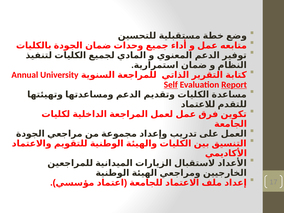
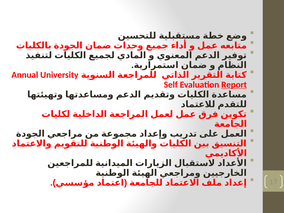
Self underline: present -> none
